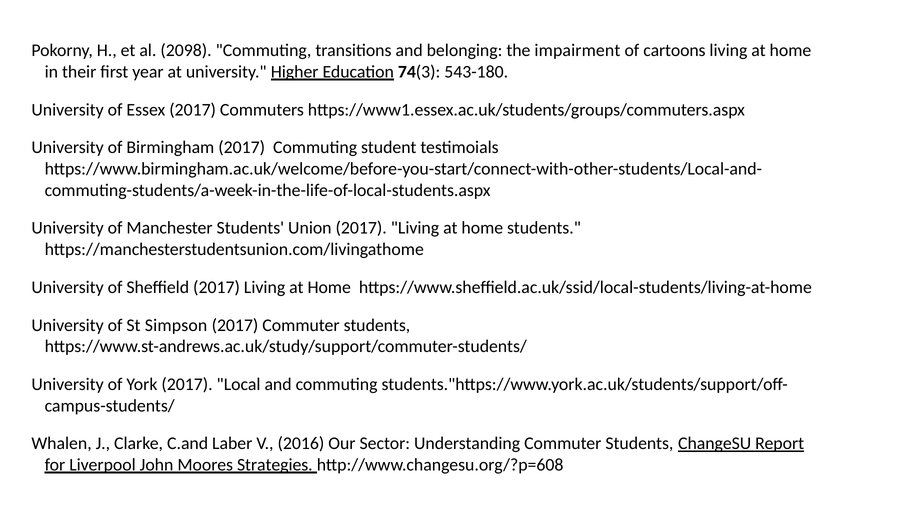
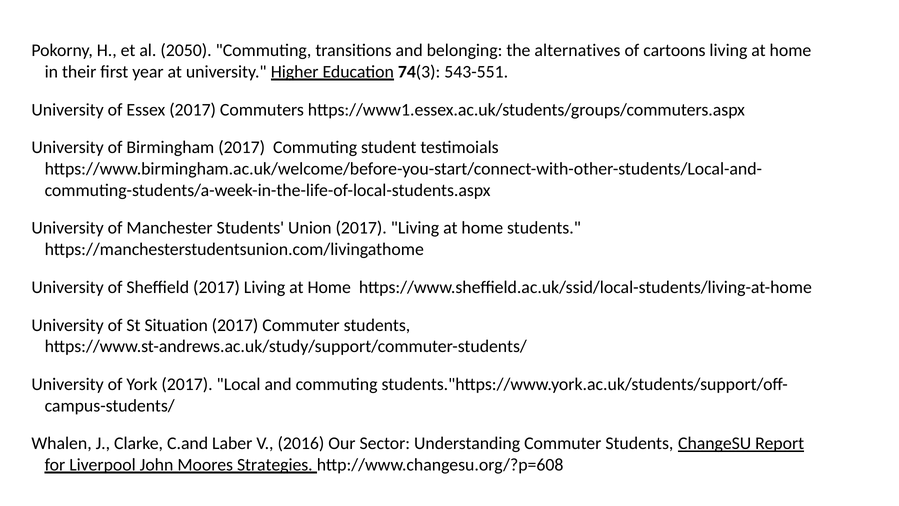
2098: 2098 -> 2050
impairment: impairment -> alternatives
543-180: 543-180 -> 543-551
Simpson: Simpson -> Situation
